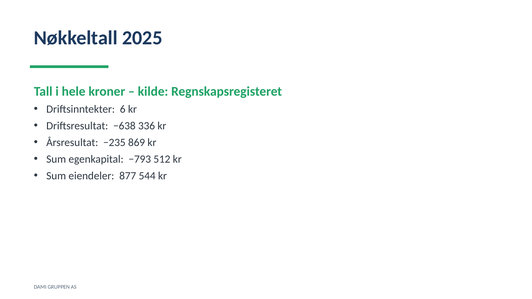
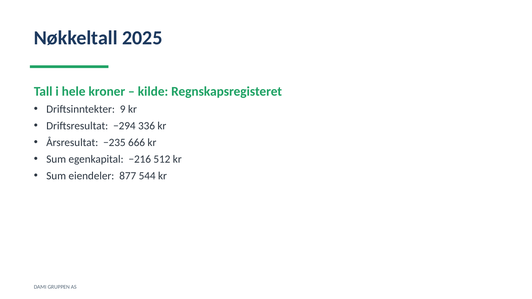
6: 6 -> 9
−638: −638 -> −294
869: 869 -> 666
−793: −793 -> −216
